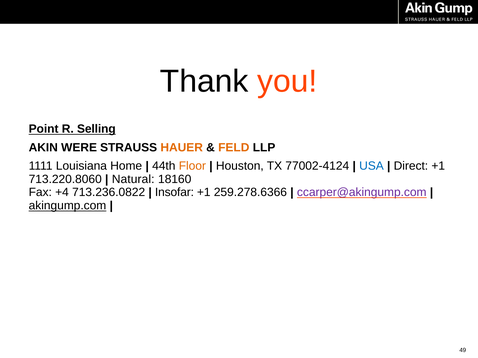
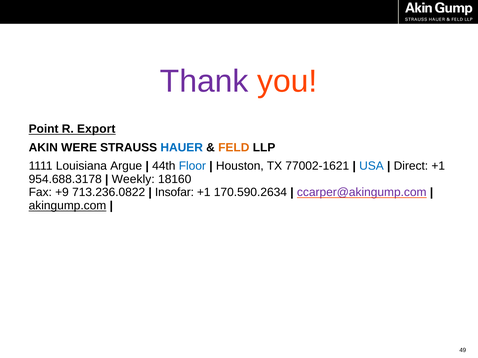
Thank colour: black -> purple
Selling: Selling -> Export
HAUER colour: orange -> blue
Home: Home -> Argue
Floor colour: orange -> blue
77002-4124: 77002-4124 -> 77002-1621
713.220.8060: 713.220.8060 -> 954.688.3178
Natural: Natural -> Weekly
+4: +4 -> +9
259.278.6366: 259.278.6366 -> 170.590.2634
